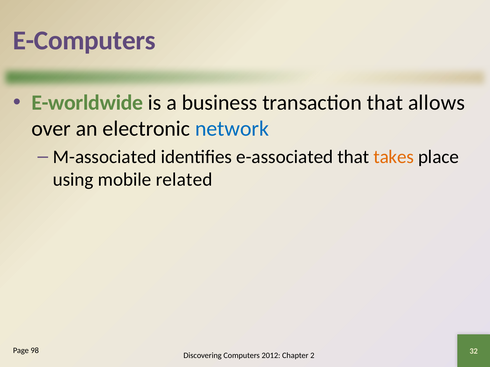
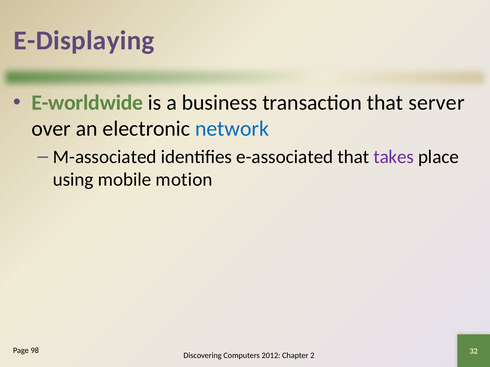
E-Computers: E-Computers -> E-Displaying
allows: allows -> server
takes colour: orange -> purple
related: related -> motion
